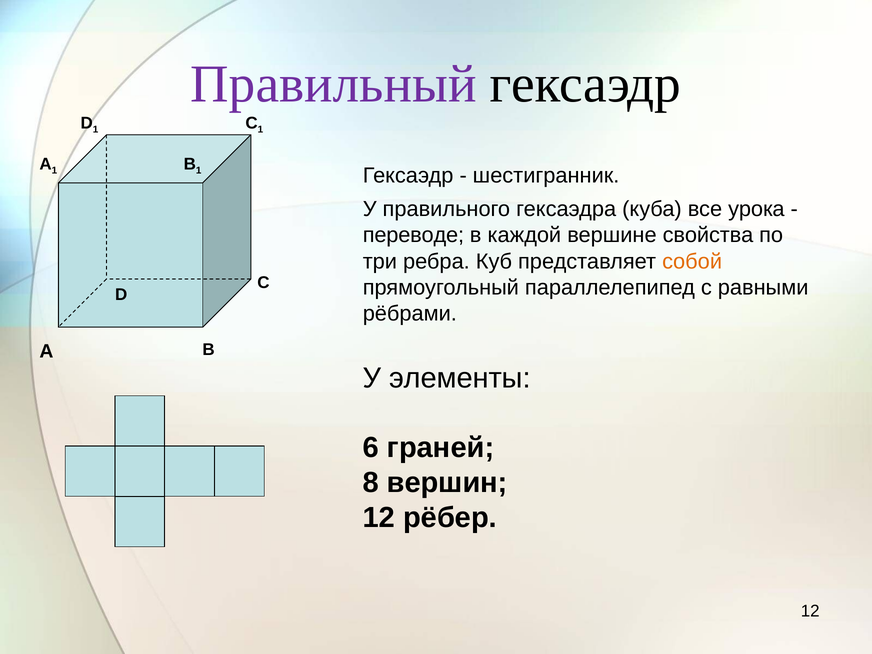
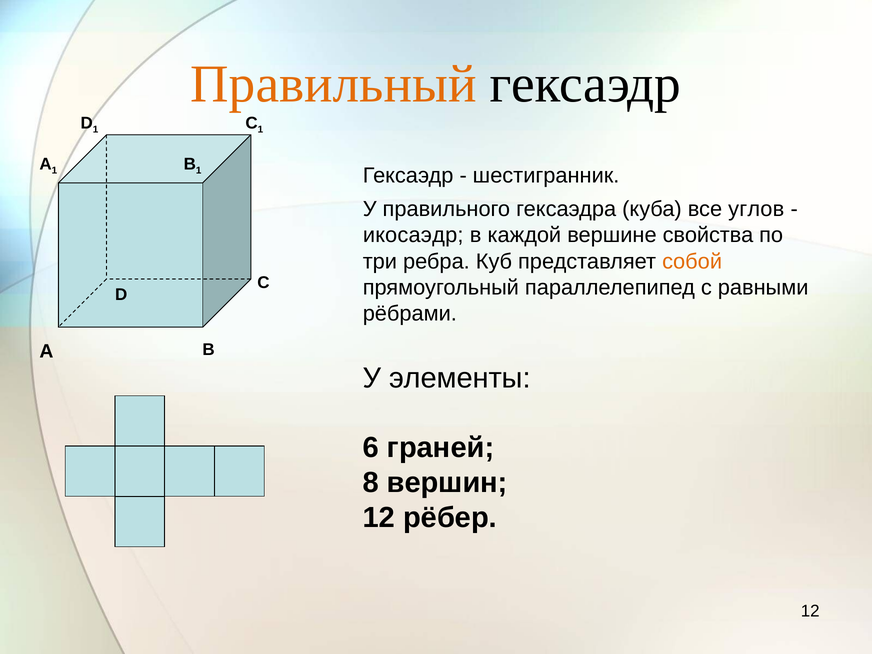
Правильный colour: purple -> orange
урока: урока -> углов
переводе: переводе -> икосаэдр
